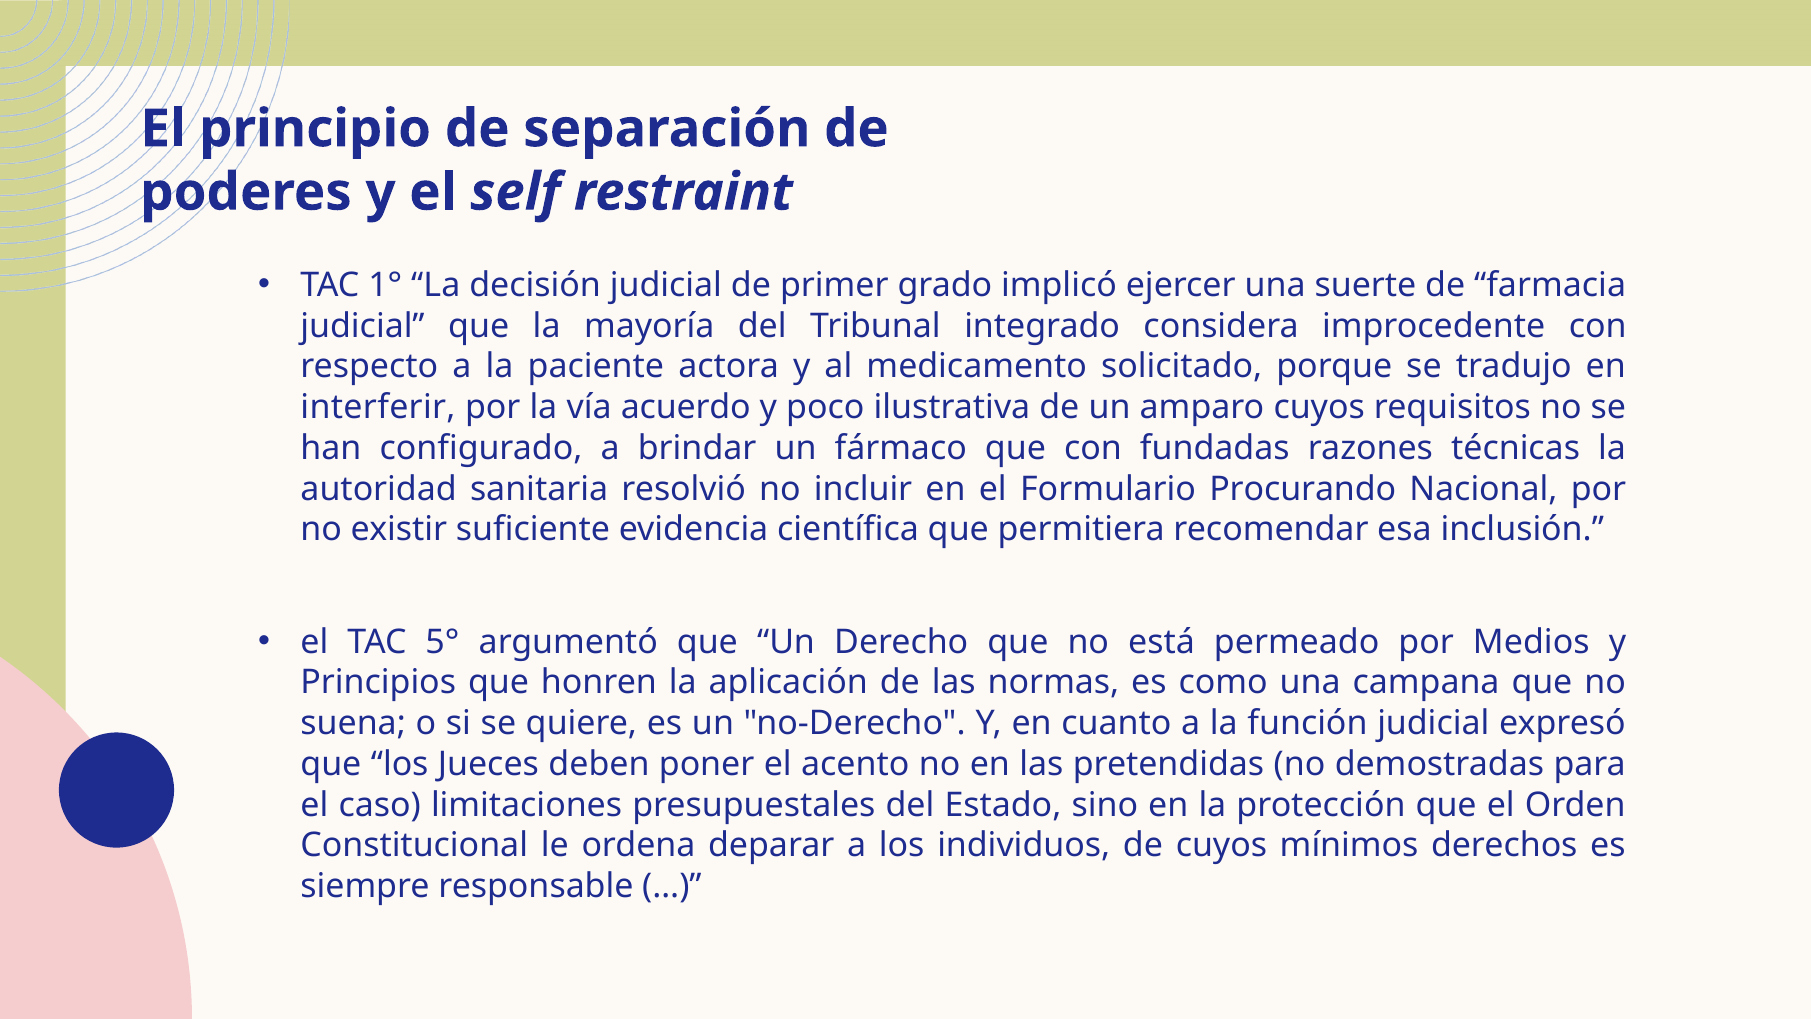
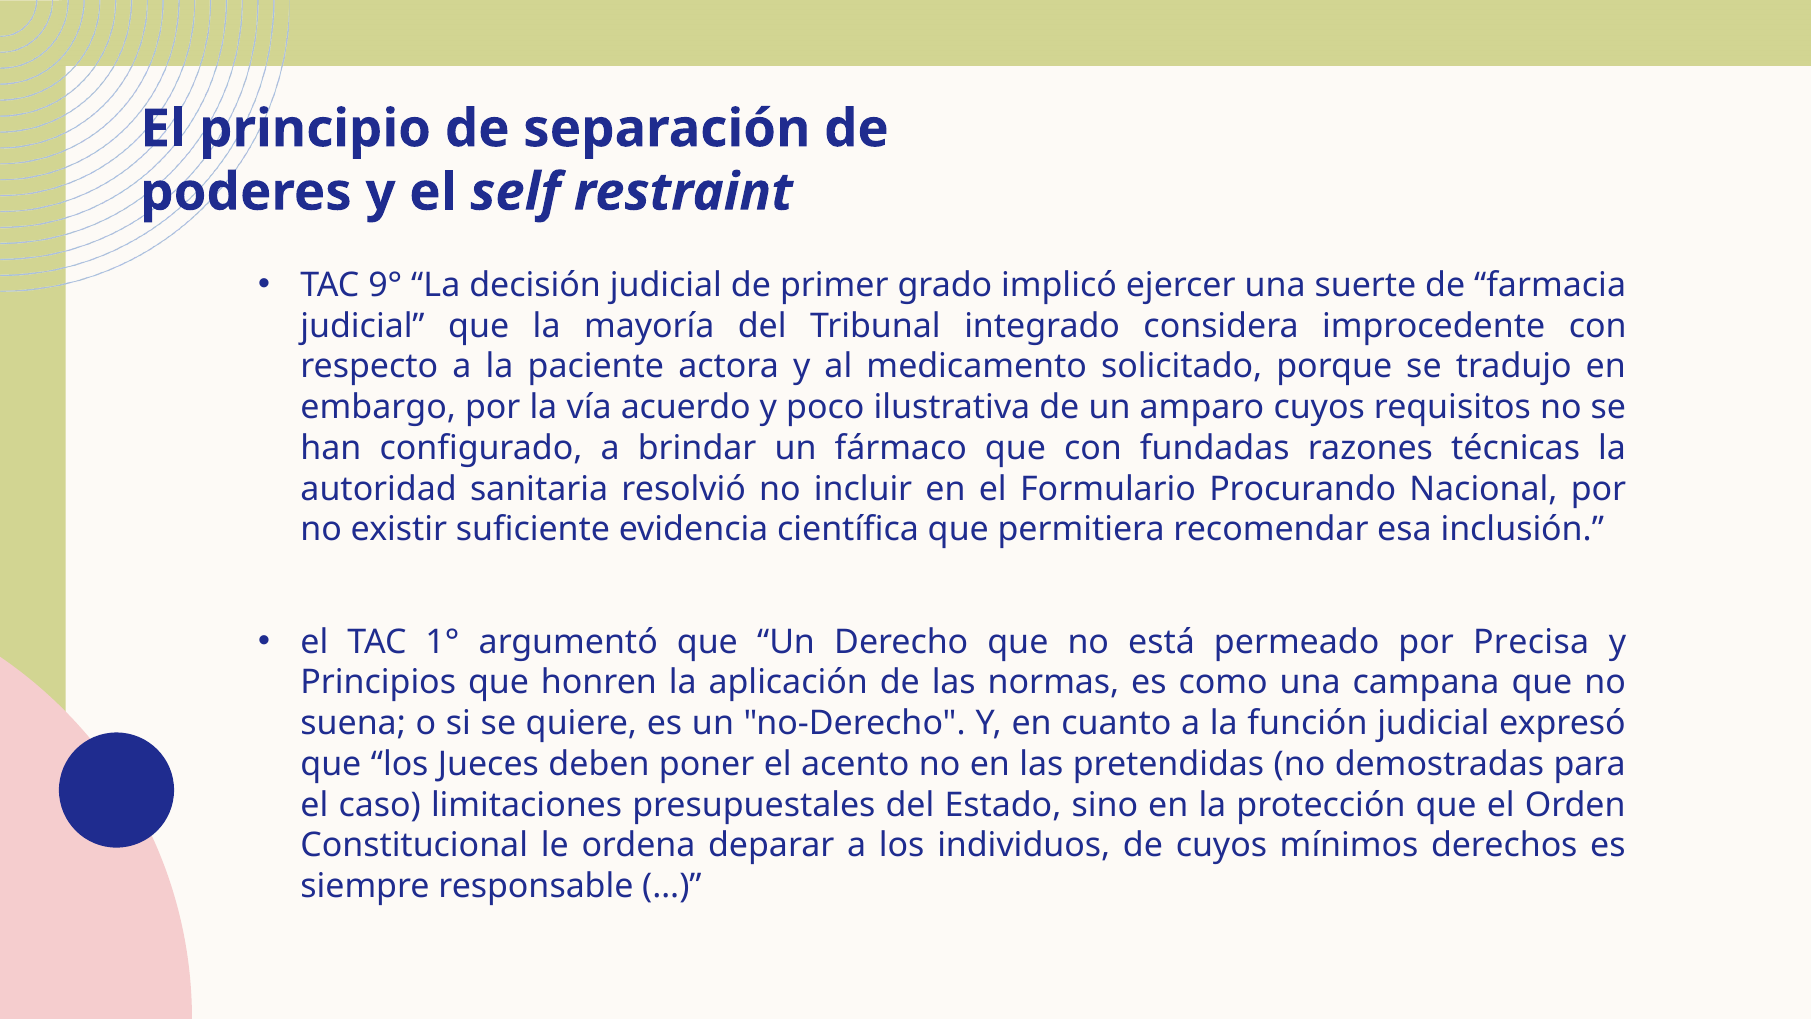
1°: 1° -> 9°
interferir: interferir -> embargo
5°: 5° -> 1°
Medios: Medios -> Precisa
